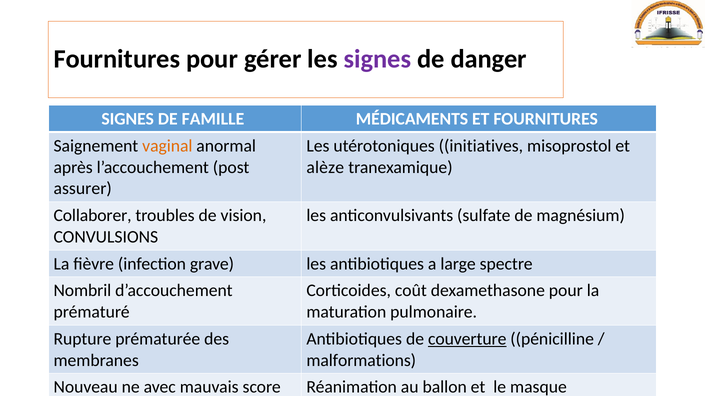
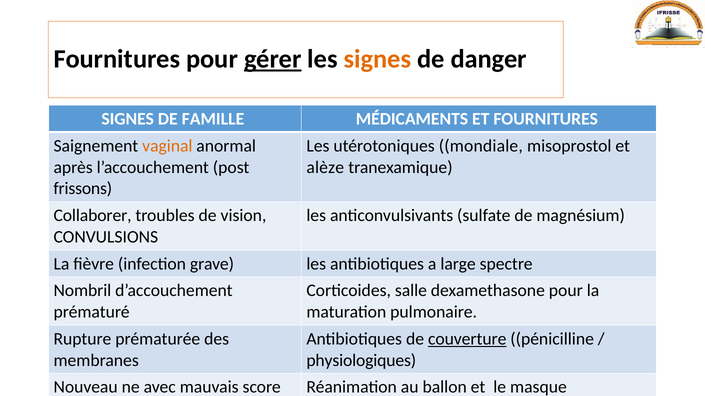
gérer underline: none -> present
signes at (377, 59) colour: purple -> orange
initiatives: initiatives -> mondiale
assurer: assurer -> frissons
coût: coût -> salle
malformations: malformations -> physiologiques
